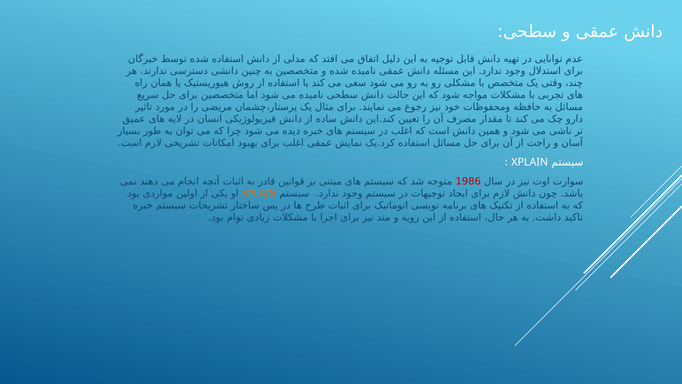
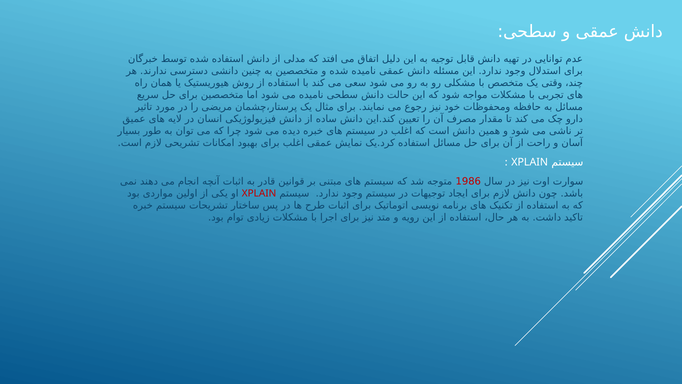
XPLAIN at (259, 193) colour: orange -> red
